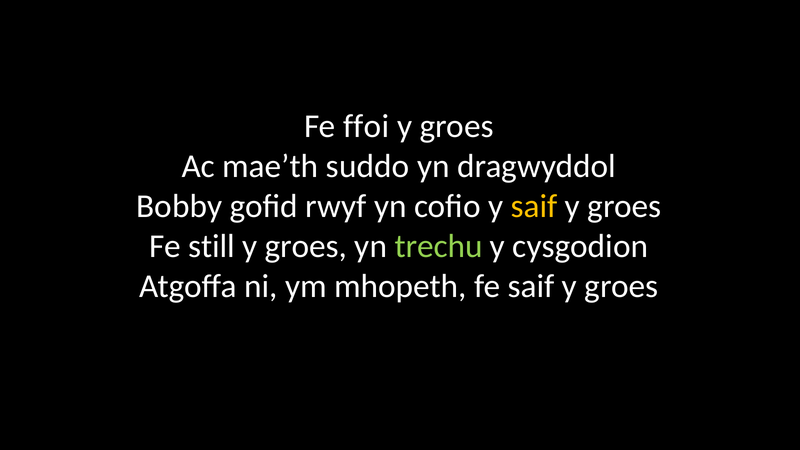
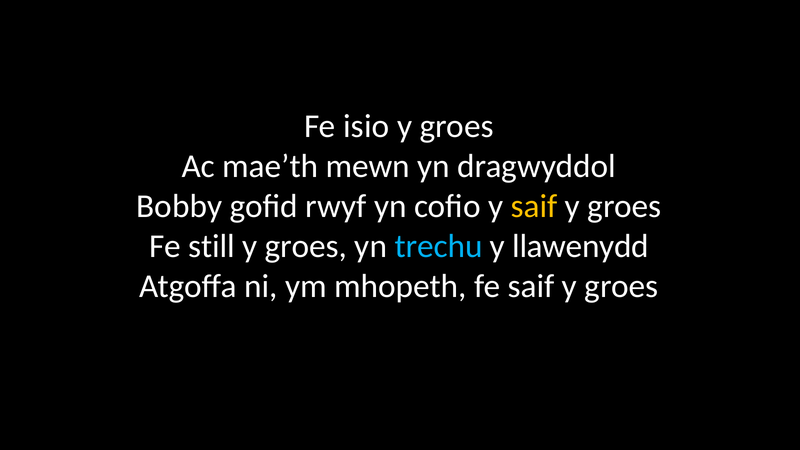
ffoi: ffoi -> isio
suddo: suddo -> mewn
trechu colour: light green -> light blue
cysgodion: cysgodion -> llawenydd
